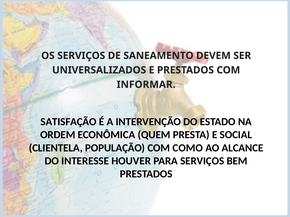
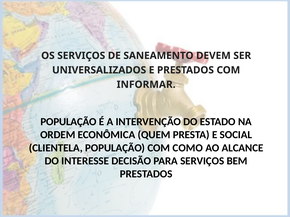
SATISFAÇÃO at (68, 122): SATISFAÇÃO -> POPULAÇÃO
HOUVER: HOUVER -> DECISÃO
